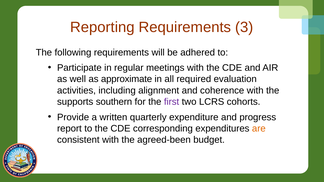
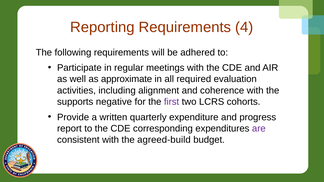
3: 3 -> 4
southern: southern -> negative
are colour: orange -> purple
agreed-been: agreed-been -> agreed-build
